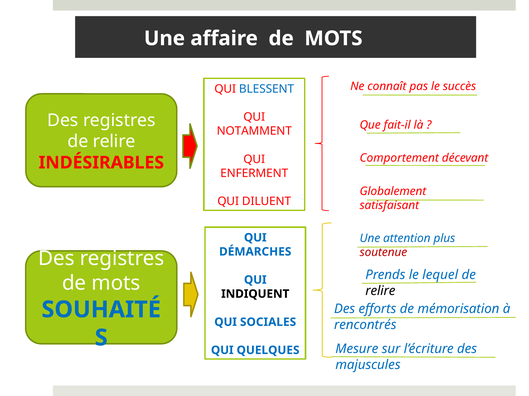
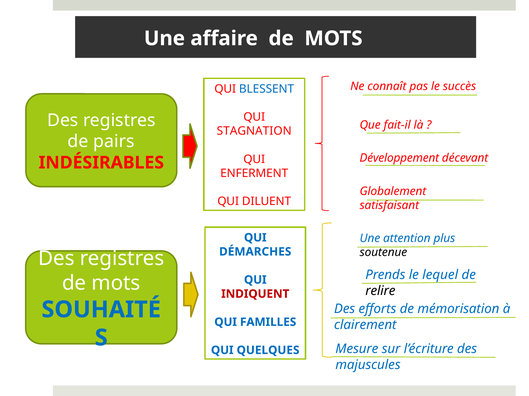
NOTAMMENT: NOTAMMENT -> STAGNATION
relire at (114, 142): relire -> pairs
Comportement: Comportement -> Développement
soutenue colour: red -> black
INDIQUENT colour: black -> red
SOCIALES: SOCIALES -> FAMILLES
rencontrés: rencontrés -> clairement
